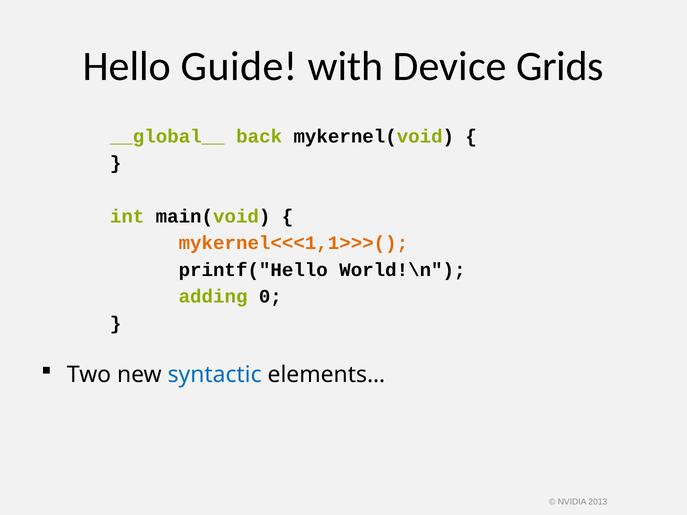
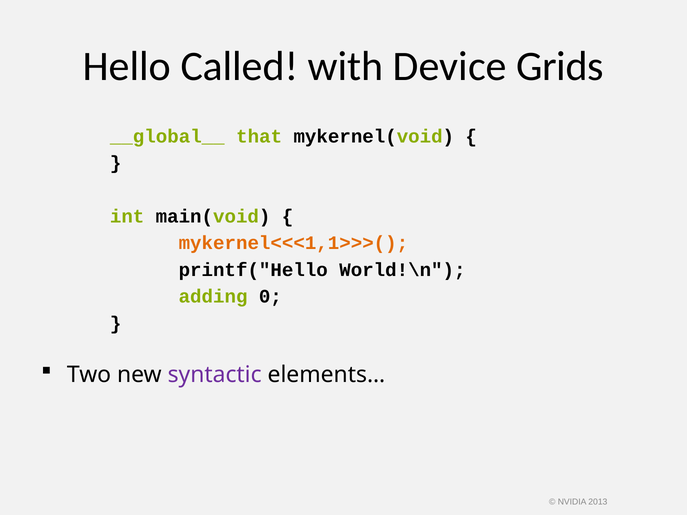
Guide: Guide -> Called
back: back -> that
syntactic colour: blue -> purple
